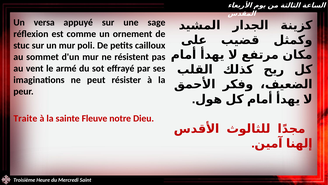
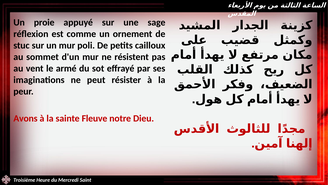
versa: versa -> proie
Traite: Traite -> Avons
